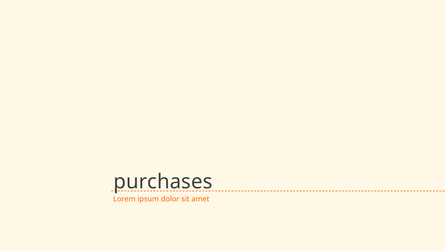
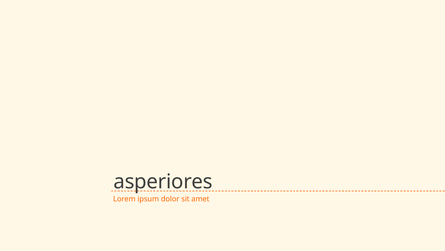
purchases: purchases -> asperiores
